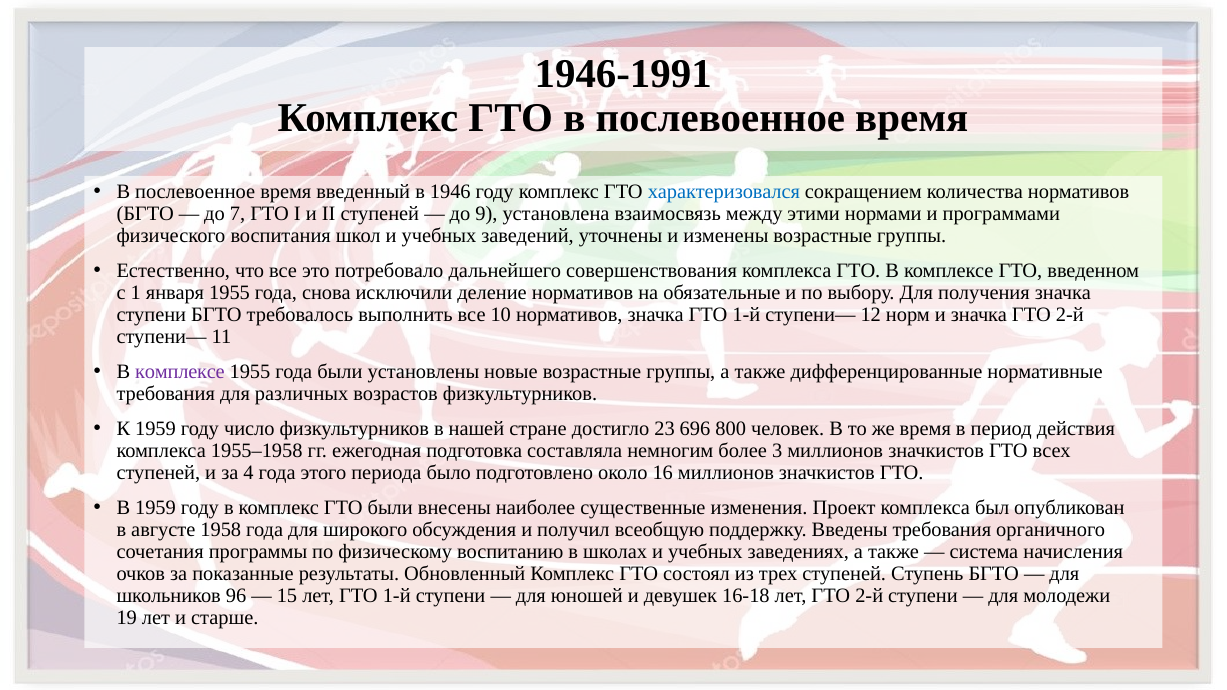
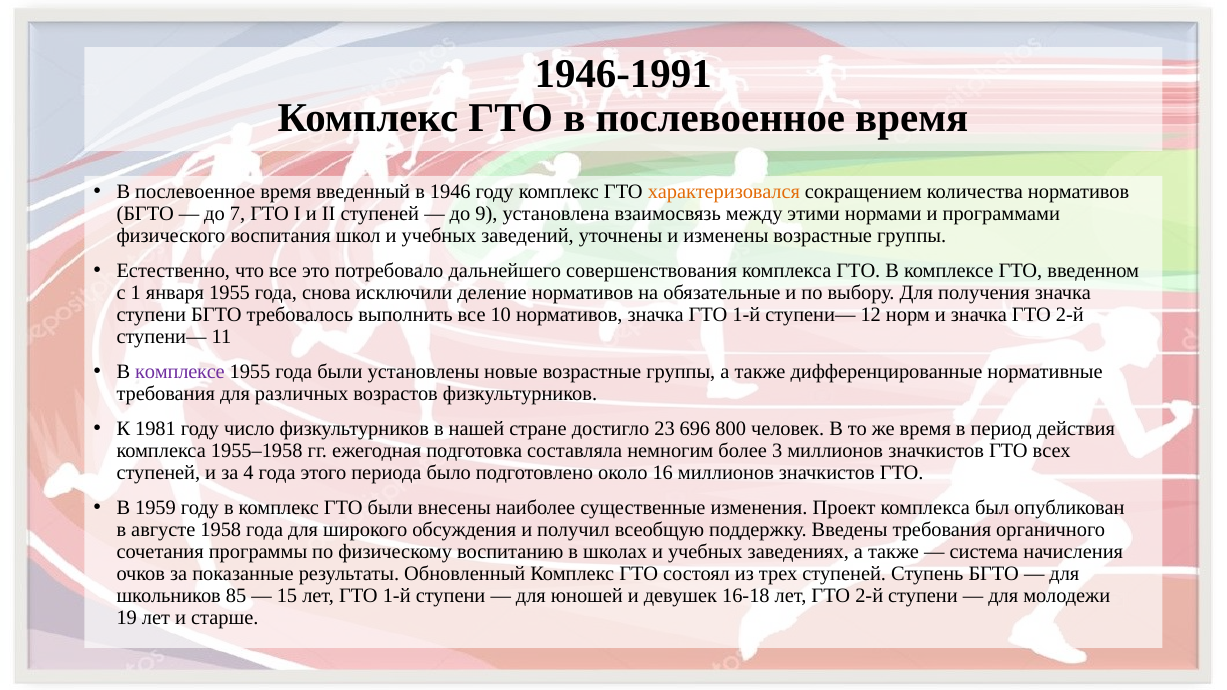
характеризовался colour: blue -> orange
К 1959: 1959 -> 1981
96: 96 -> 85
